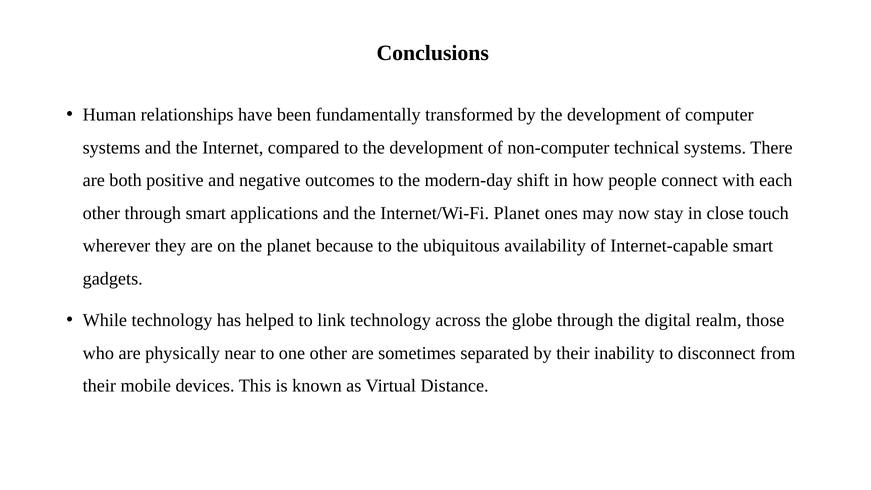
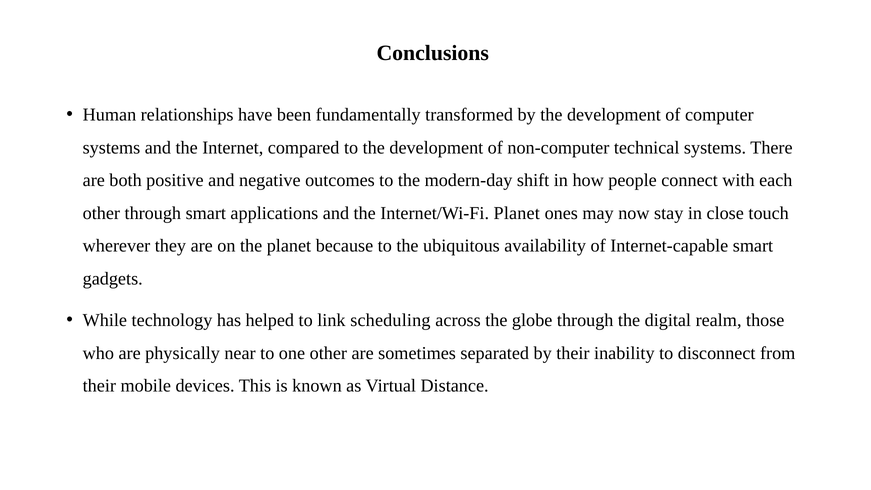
link technology: technology -> scheduling
